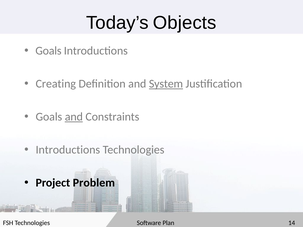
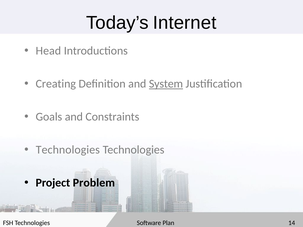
Objects: Objects -> Internet
Goals at (48, 51): Goals -> Head
and at (74, 117) underline: present -> none
Introductions at (68, 150): Introductions -> Technologies
